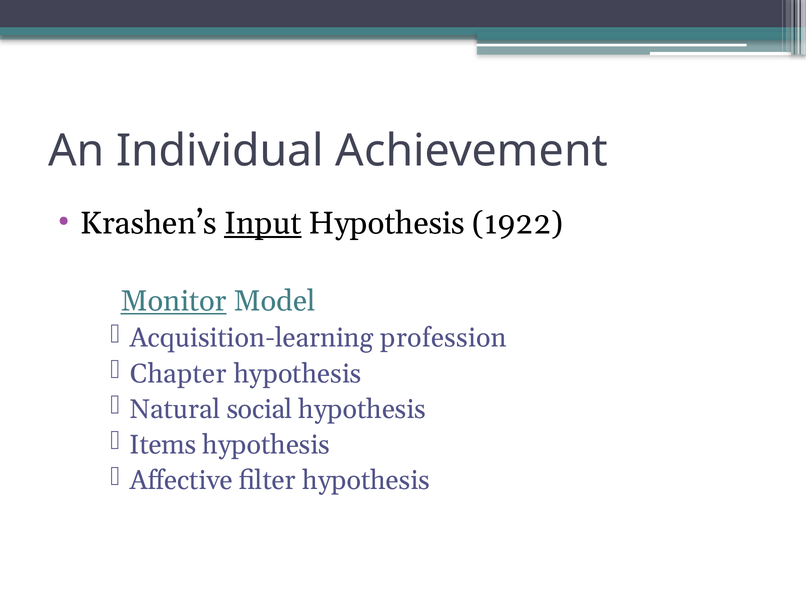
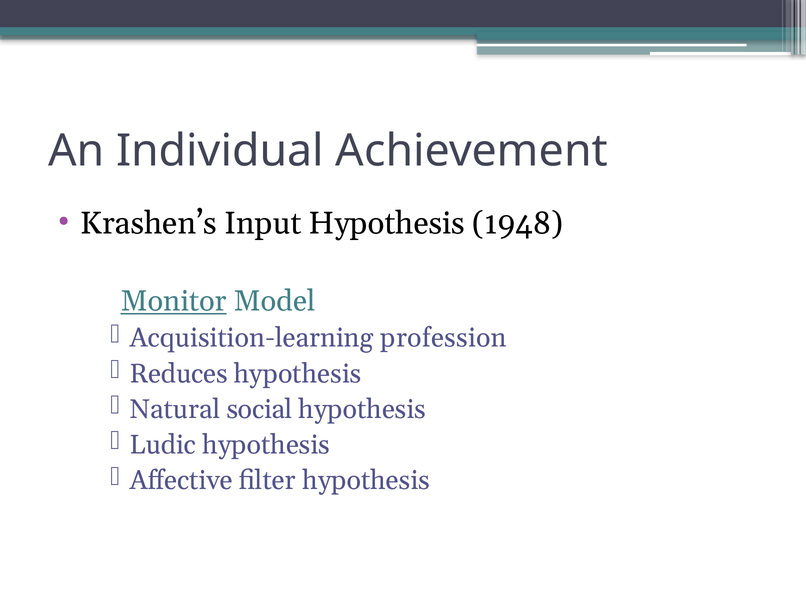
Input underline: present -> none
1922: 1922 -> 1948
Chapter: Chapter -> Reduces
Items: Items -> Ludic
